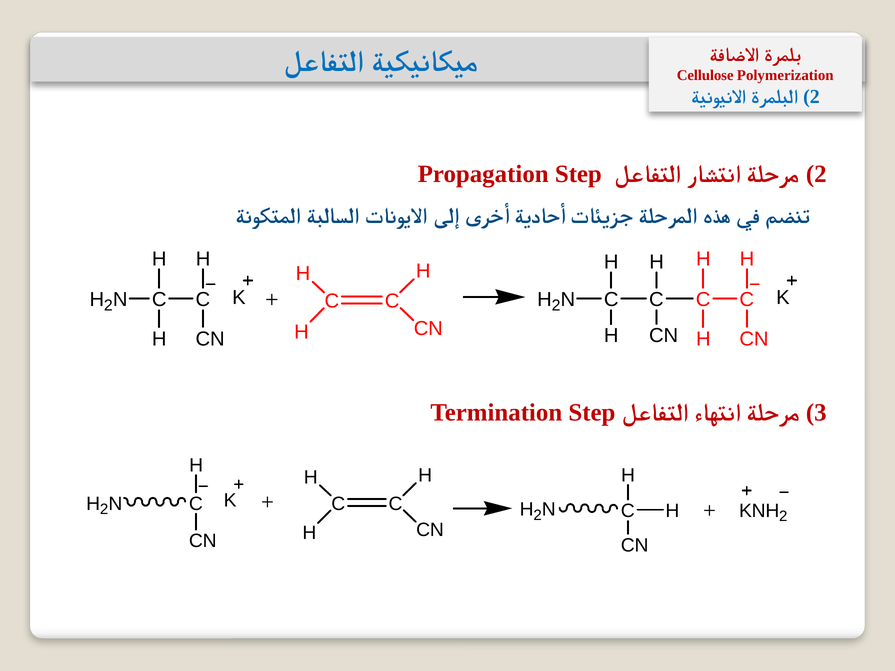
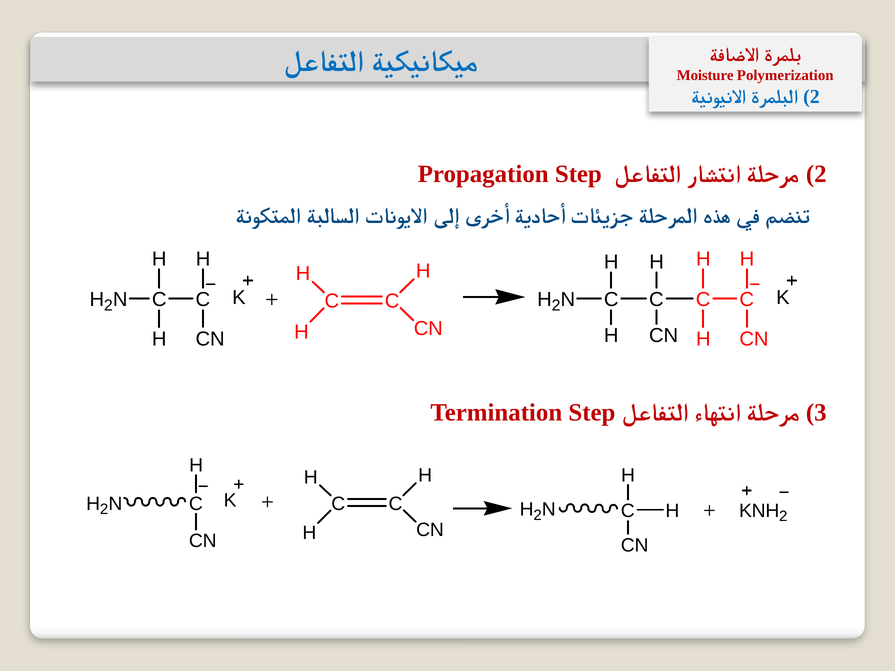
Cellulose: Cellulose -> Moisture
